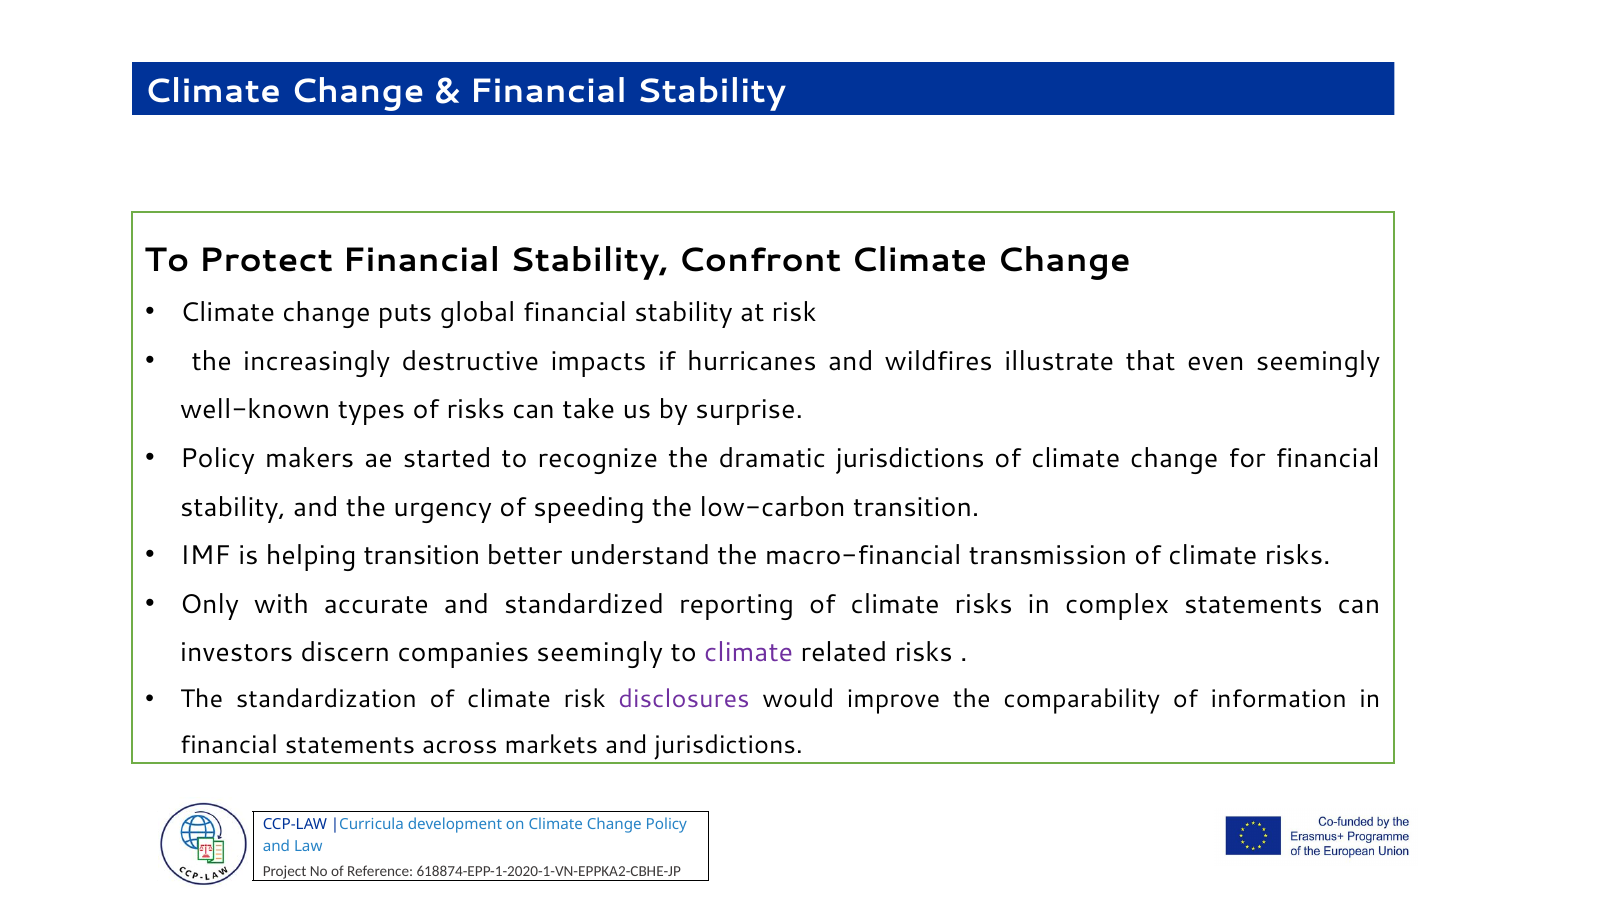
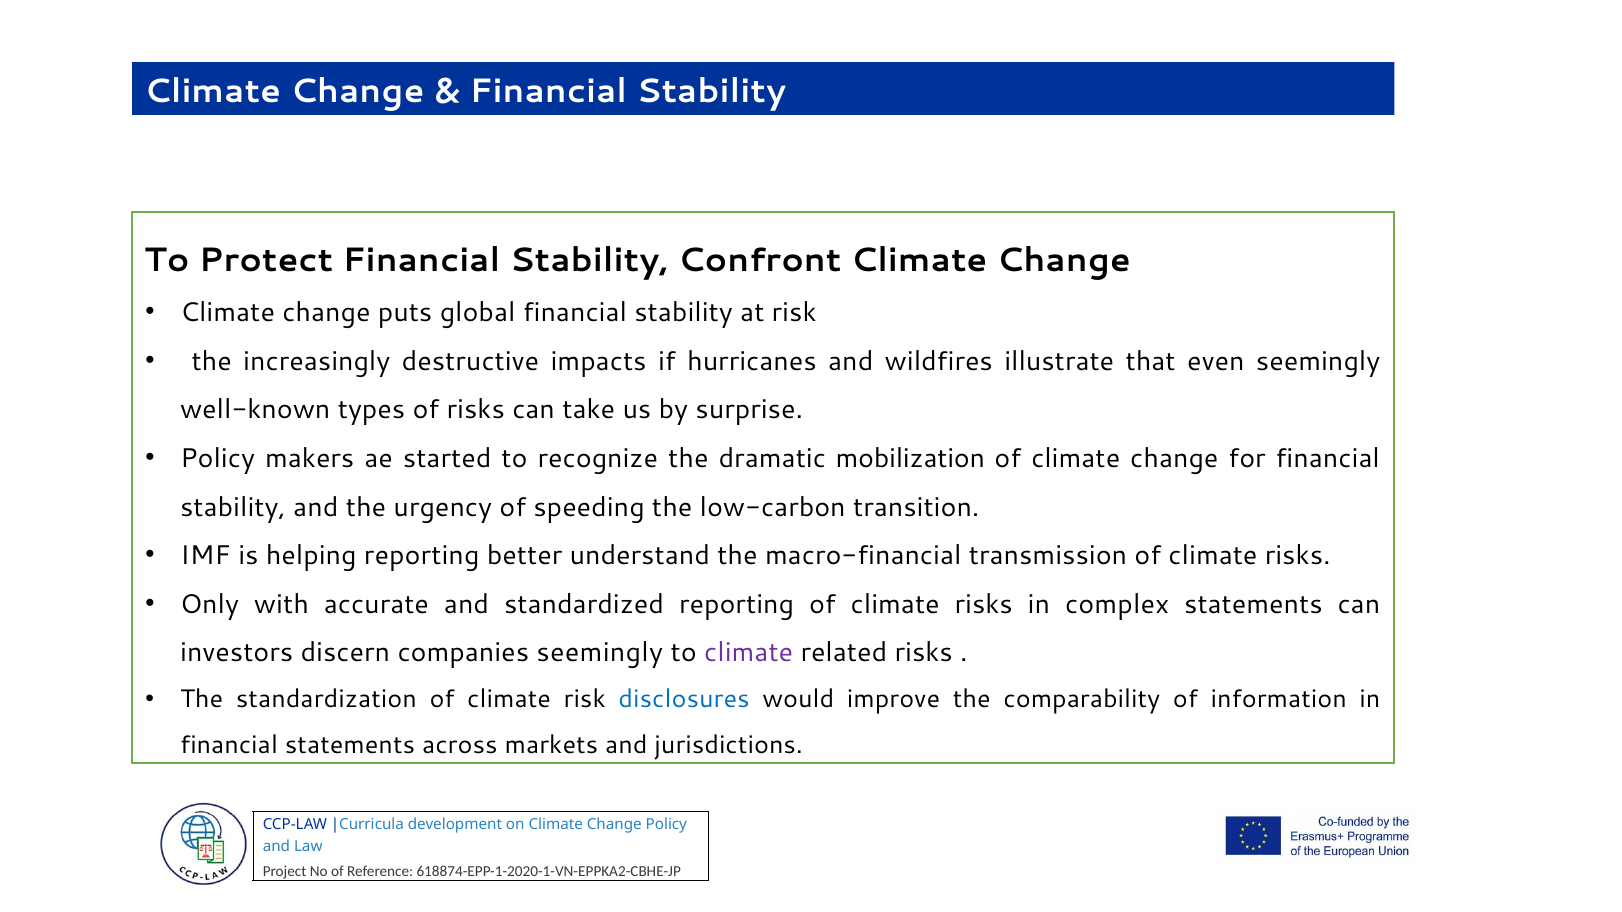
dramatic jurisdictions: jurisdictions -> mobilization
helping transition: transition -> reporting
disclosures colour: purple -> blue
